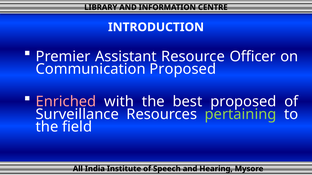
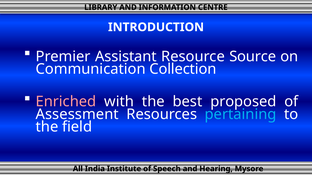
Officer: Officer -> Source
Communication Proposed: Proposed -> Collection
Surveillance: Surveillance -> Assessment
pertaining colour: light green -> light blue
